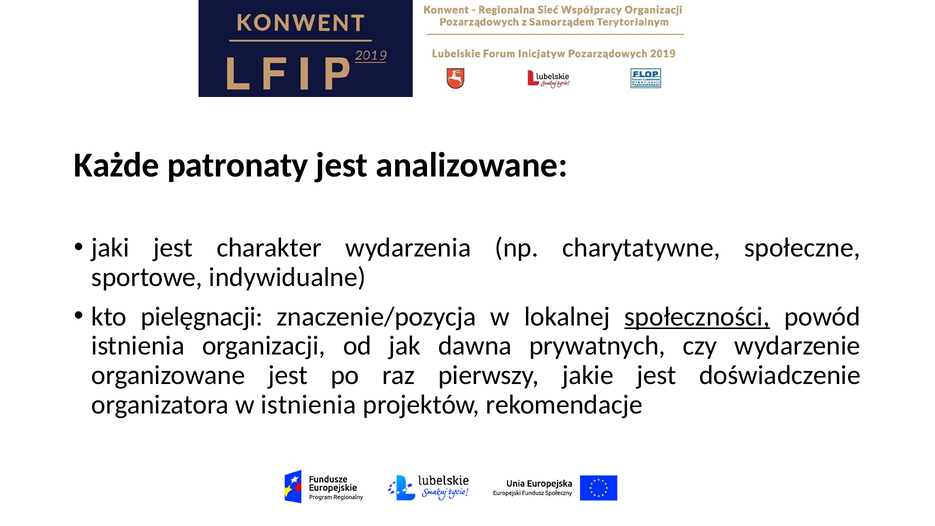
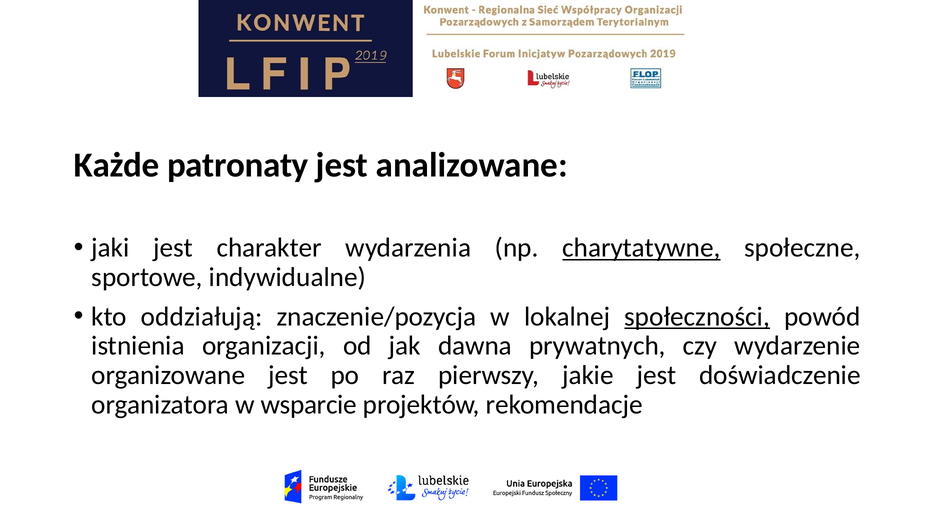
charytatywne underline: none -> present
pielęgnacji: pielęgnacji -> oddziałują
w istnienia: istnienia -> wsparcie
